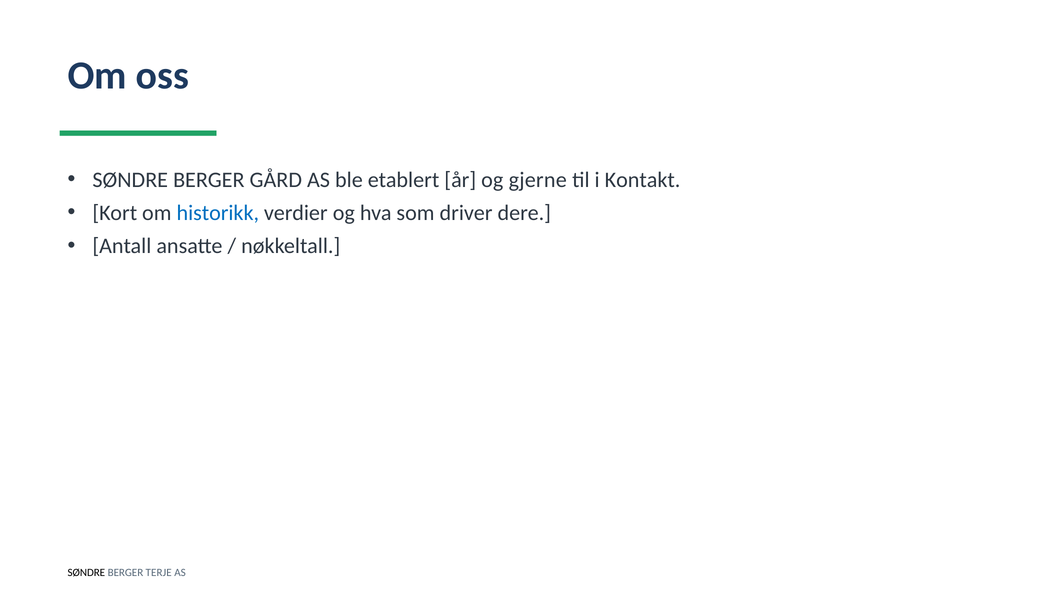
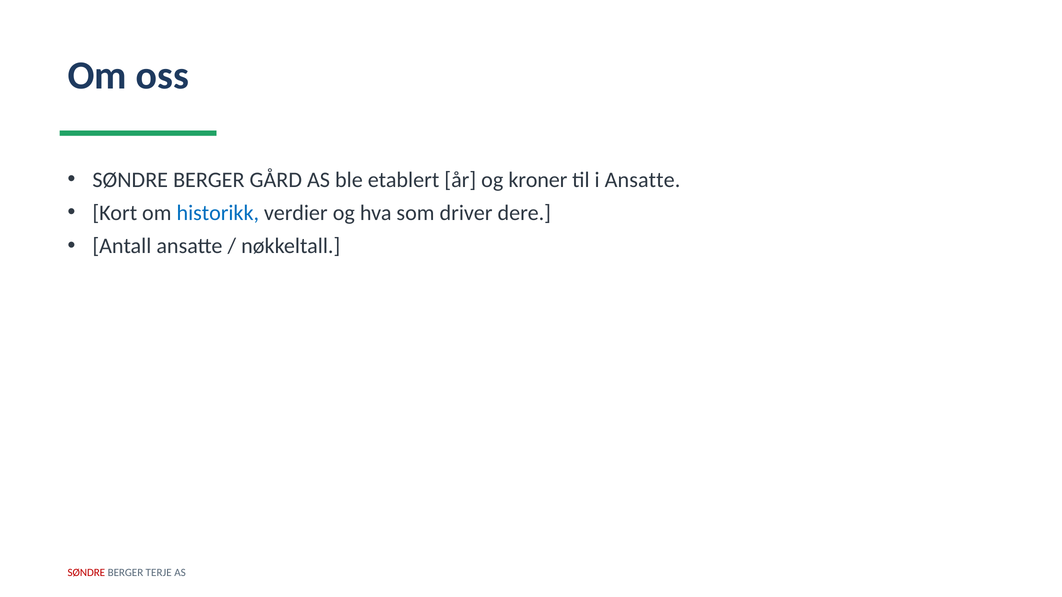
gjerne: gjerne -> kroner
i Kontakt: Kontakt -> Ansatte
SØNDRE at (86, 573) colour: black -> red
